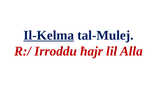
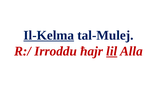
lil underline: none -> present
